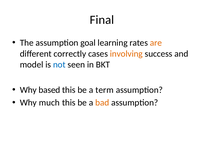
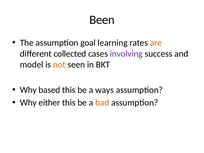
Final: Final -> Been
correctly: correctly -> collected
involving colour: orange -> purple
not colour: blue -> orange
term: term -> ways
much: much -> either
